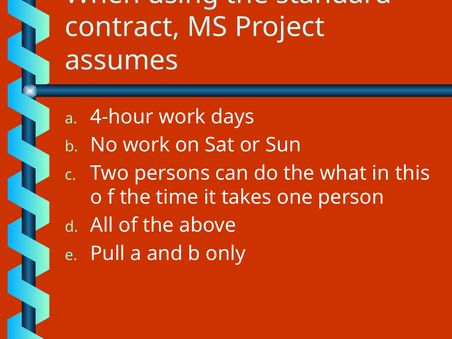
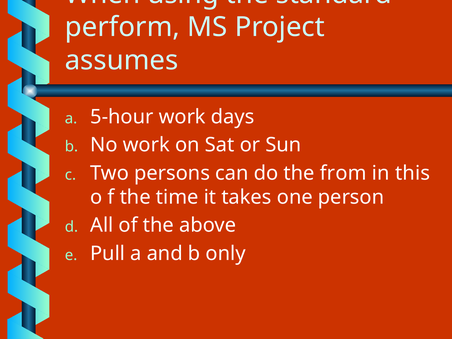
contract: contract -> perform
4-hour: 4-hour -> 5-hour
what: what -> from
